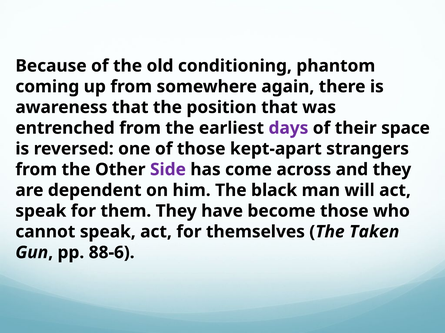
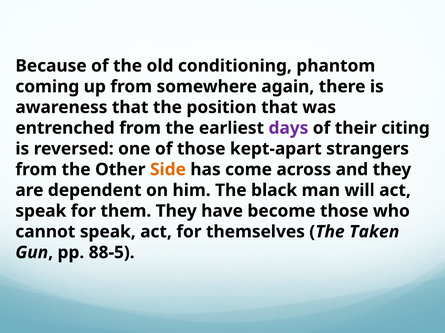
space: space -> citing
Side colour: purple -> orange
88-6: 88-6 -> 88-5
